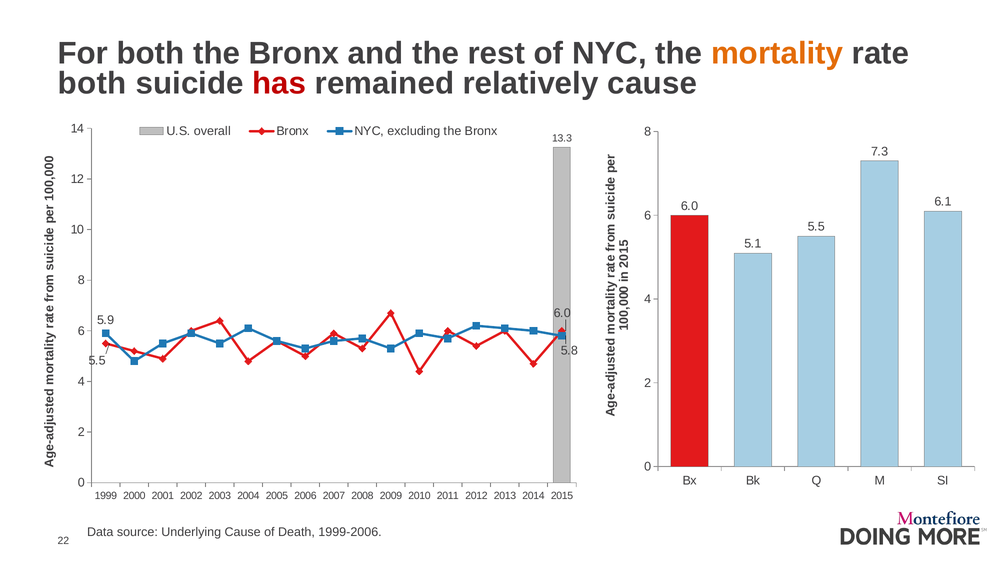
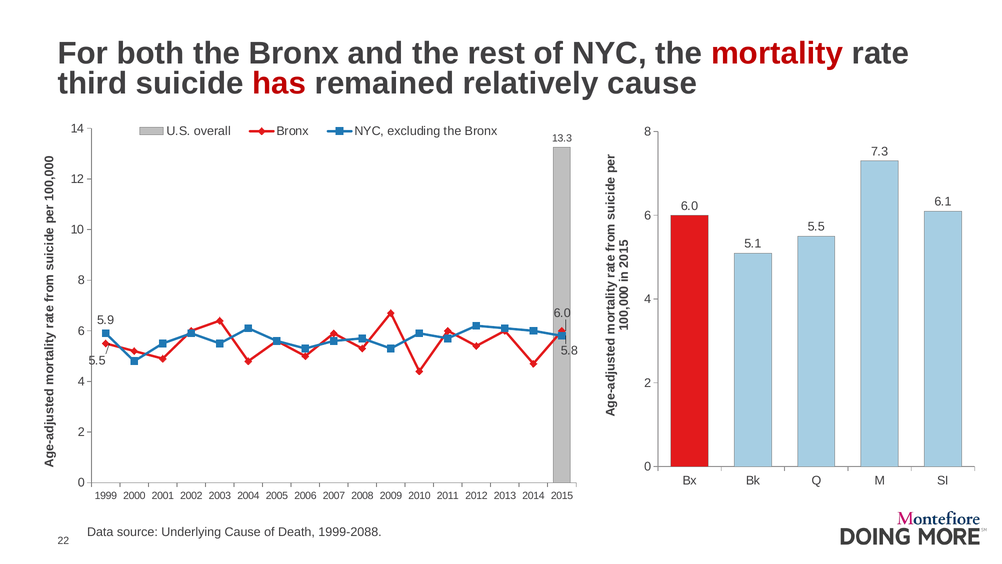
mortality colour: orange -> red
both at (92, 83): both -> third
1999-2006: 1999-2006 -> 1999-2088
